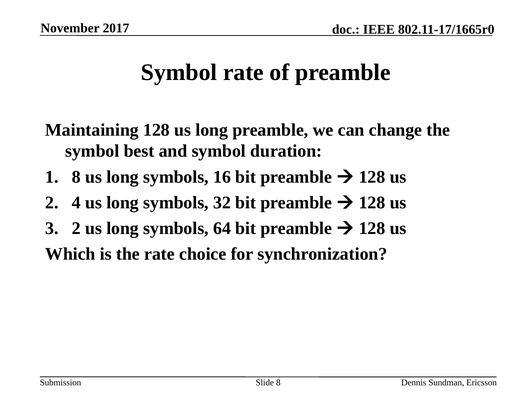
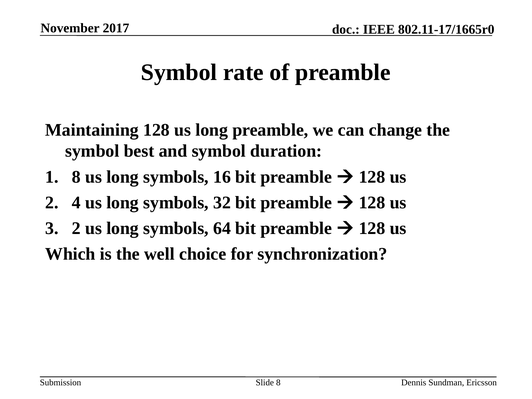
the rate: rate -> well
